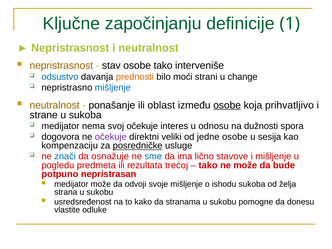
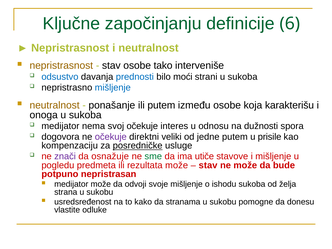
1: 1 -> 6
prednosti colour: orange -> blue
strani u change: change -> sukoba
ili oblast: oblast -> putem
osobe at (227, 105) underline: present -> none
prihvatljivo: prihvatljivo -> karakterišu
strane: strane -> onoga
jedne osobe: osobe -> putem
sesija: sesija -> prisile
znači colour: blue -> purple
sme colour: blue -> green
lično: lično -> utiče
rezultata trećoj: trećoj -> može
tako at (208, 165): tako -> stav
